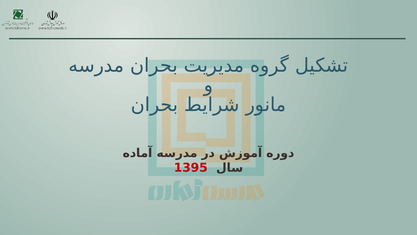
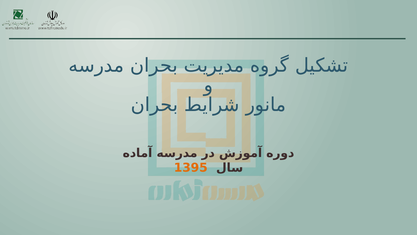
1395 colour: red -> orange
